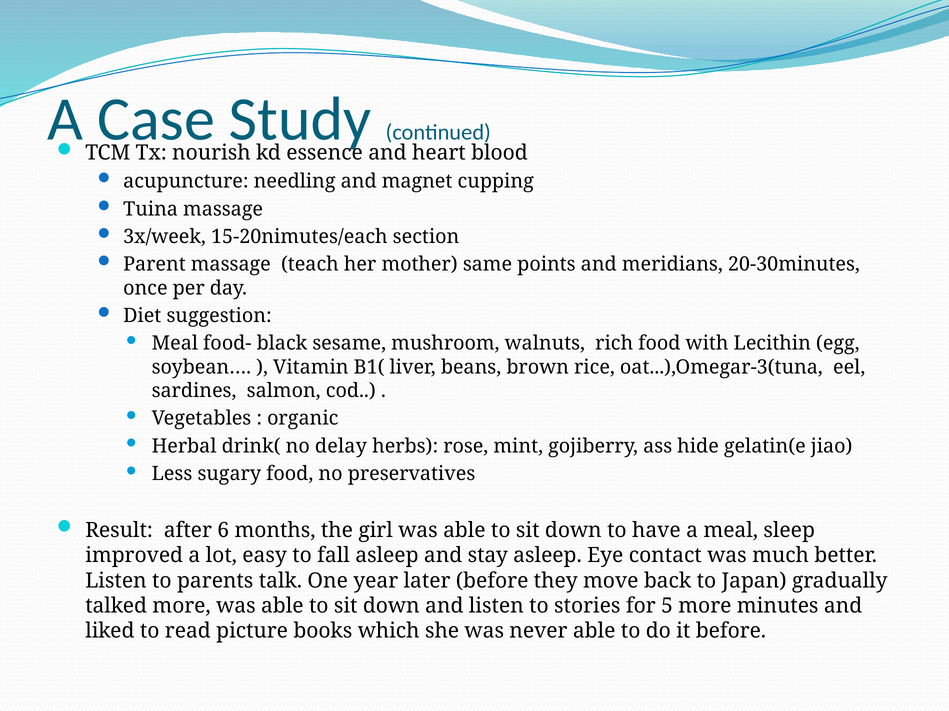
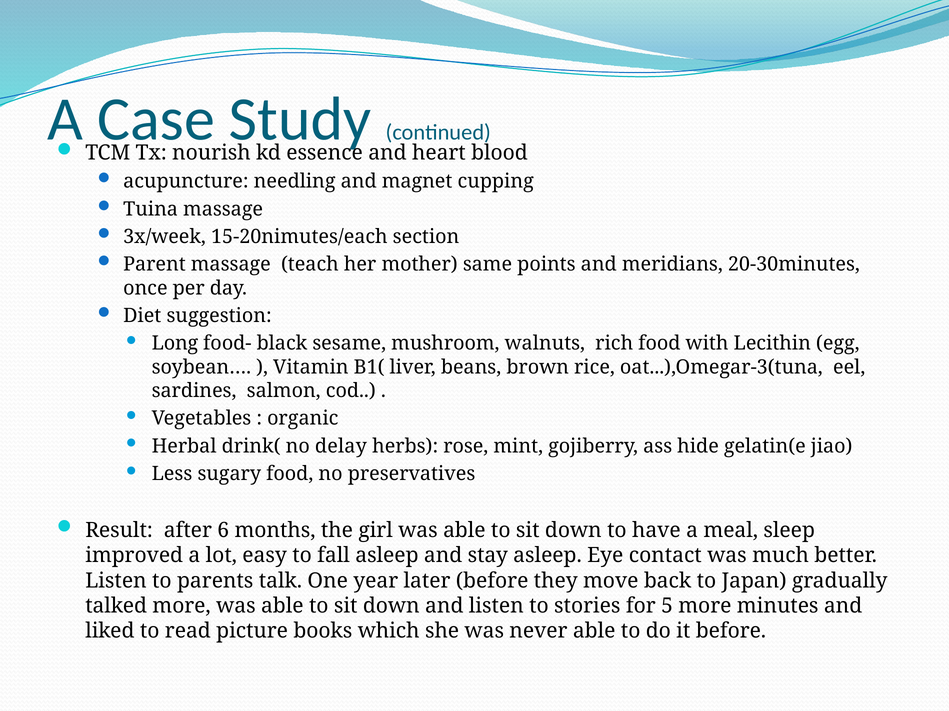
Meal at (175, 344): Meal -> Long
